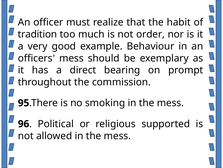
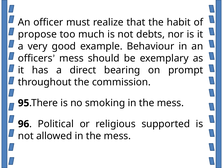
tradition: tradition -> propose
order: order -> debts
